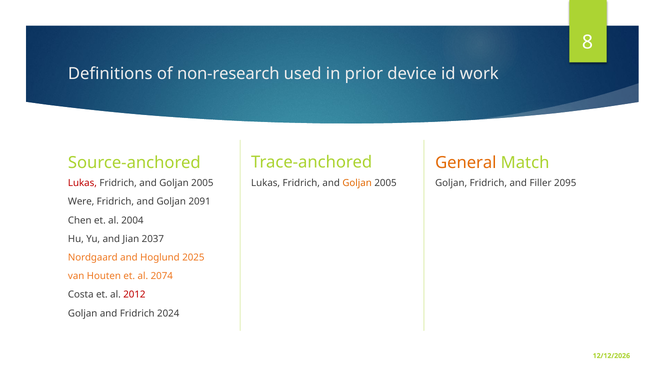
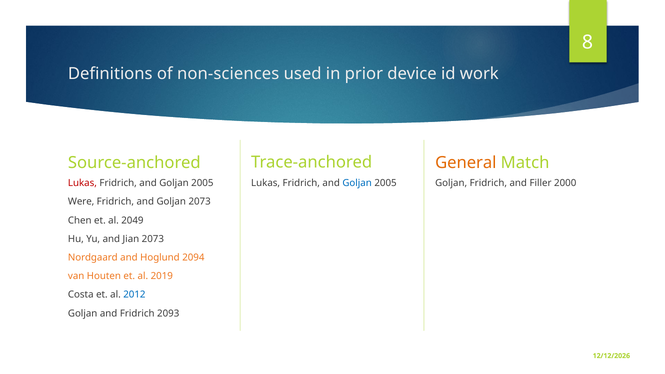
non-research: non-research -> non-sciences
Goljan at (357, 183) colour: orange -> blue
2095: 2095 -> 2000
Goljan 2091: 2091 -> 2073
2004: 2004 -> 2049
Jian 2037: 2037 -> 2073
2025: 2025 -> 2094
2074: 2074 -> 2019
2012 colour: red -> blue
2024: 2024 -> 2093
